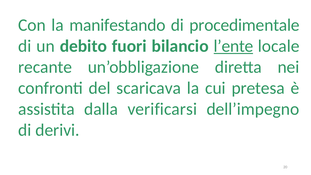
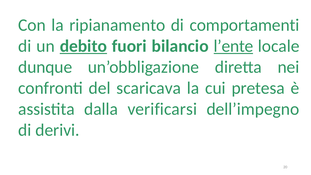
manifestando: manifestando -> ripianamento
procedimentale: procedimentale -> comportamenti
debito underline: none -> present
recante: recante -> dunque
